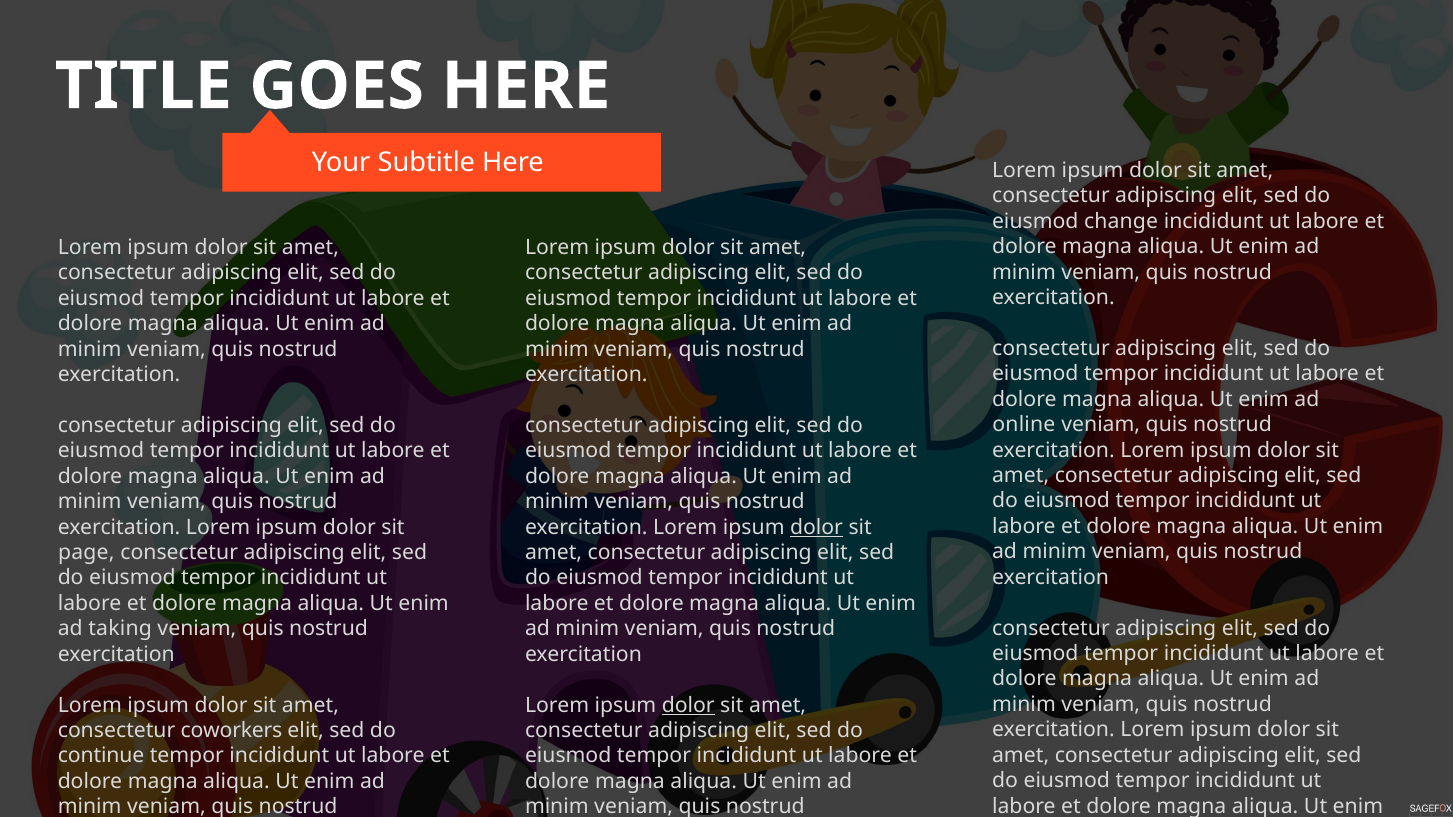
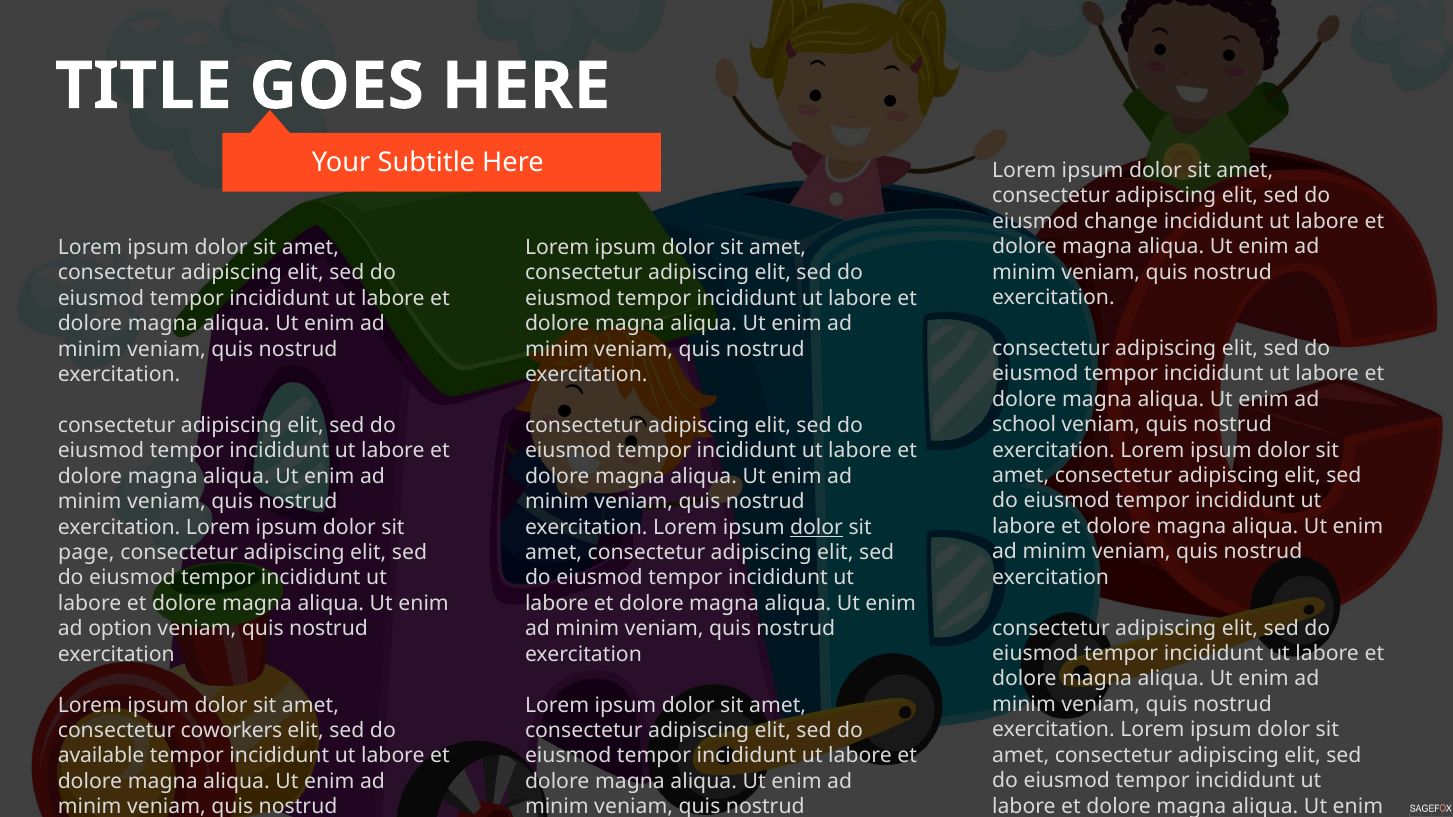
online: online -> school
taking: taking -> option
dolor at (688, 705) underline: present -> none
continue: continue -> available
